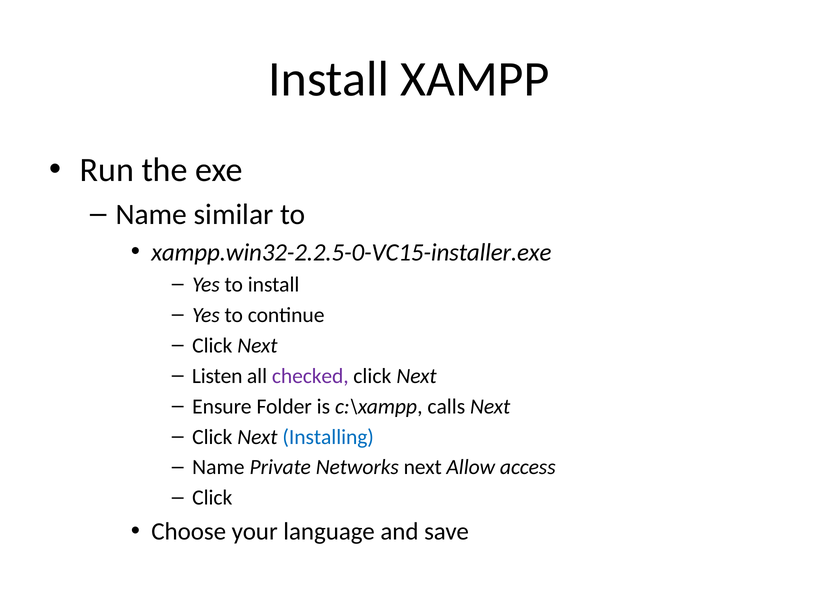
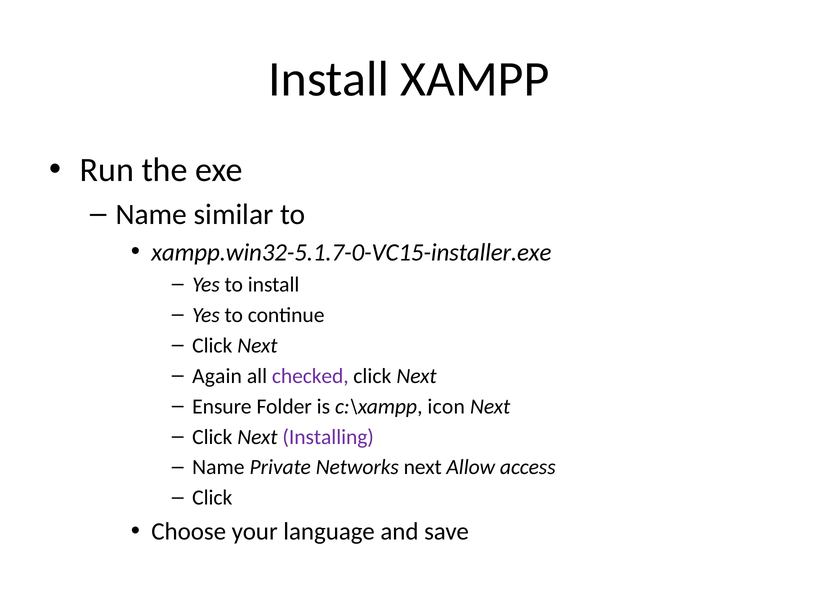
xampp.win32-2.2.5-0-VC15-installer.exe: xampp.win32-2.2.5-0-VC15-installer.exe -> xampp.win32-5.1.7-0-VC15-installer.exe
Listen: Listen -> Again
calls: calls -> icon
Installing colour: blue -> purple
